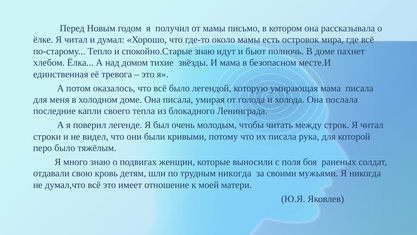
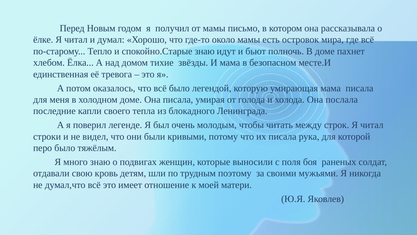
трудным никогда: никогда -> поэтому
